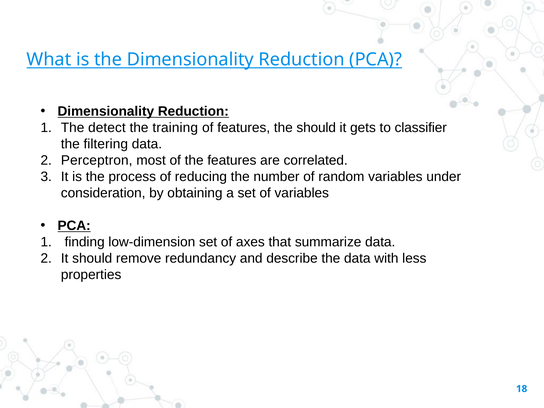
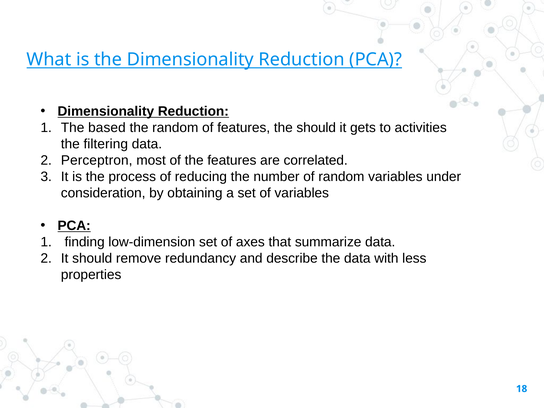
detect: detect -> based
the training: training -> random
classifier: classifier -> activities
